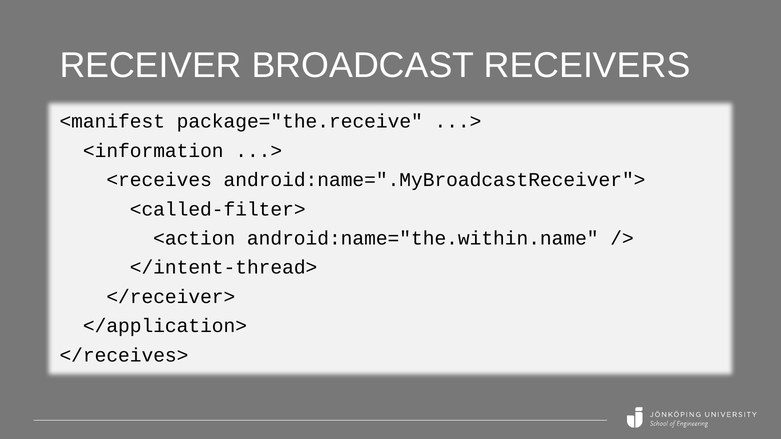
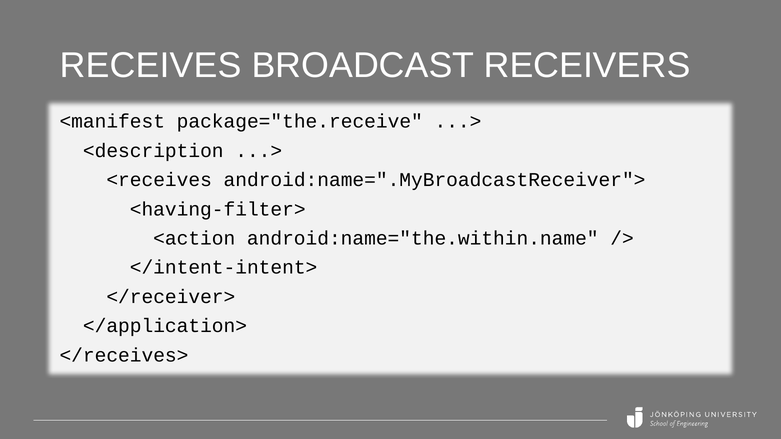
RECEIVER: RECEIVER -> RECEIVES
<information: <information -> <description
<called-filter>: <called-filter> -> <having-filter>
</intent-thread>: </intent-thread> -> </intent-intent>
